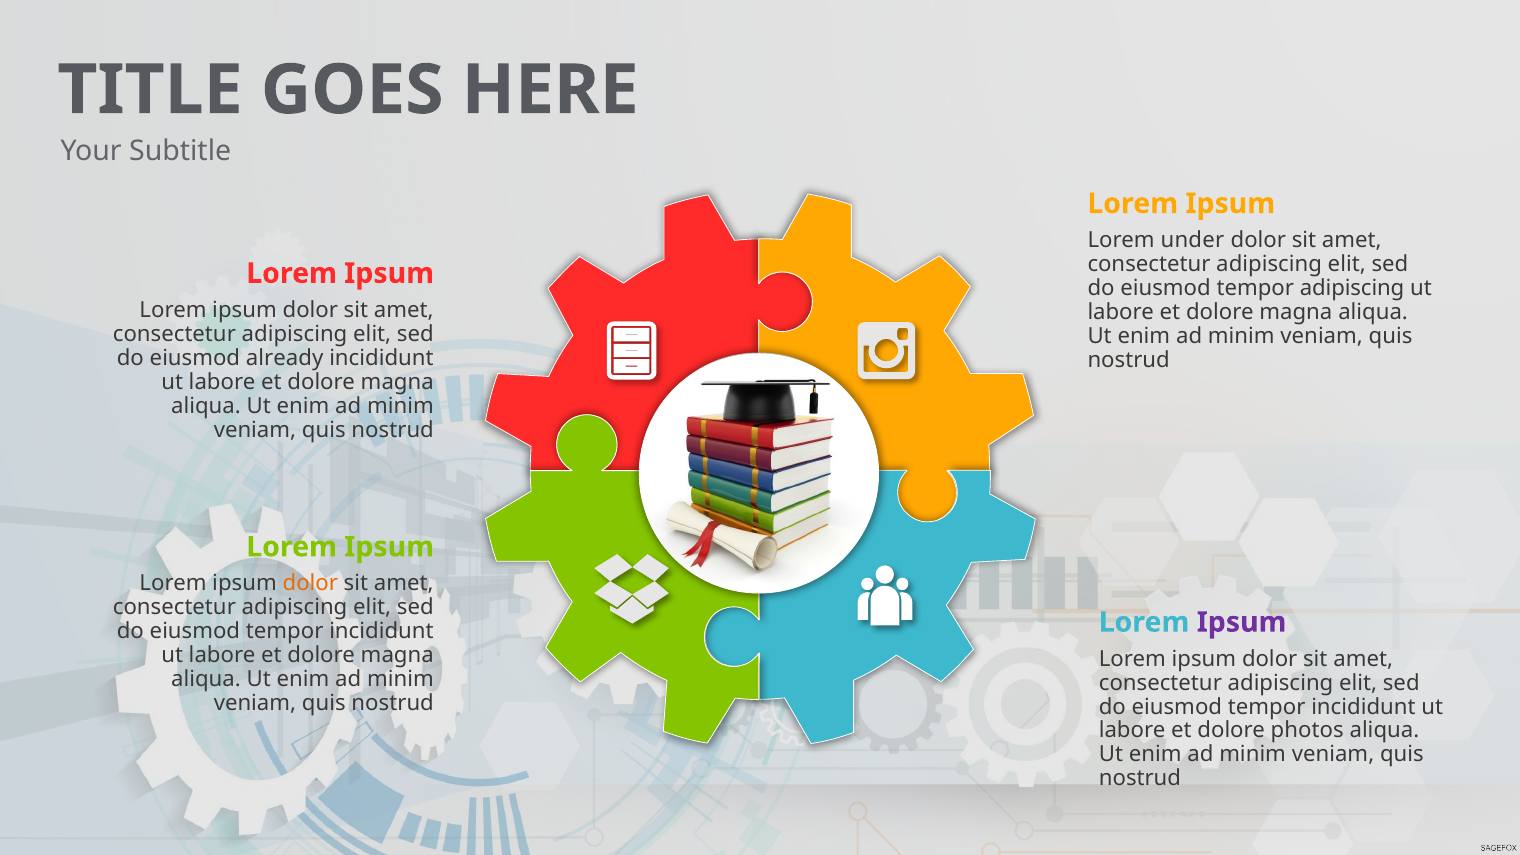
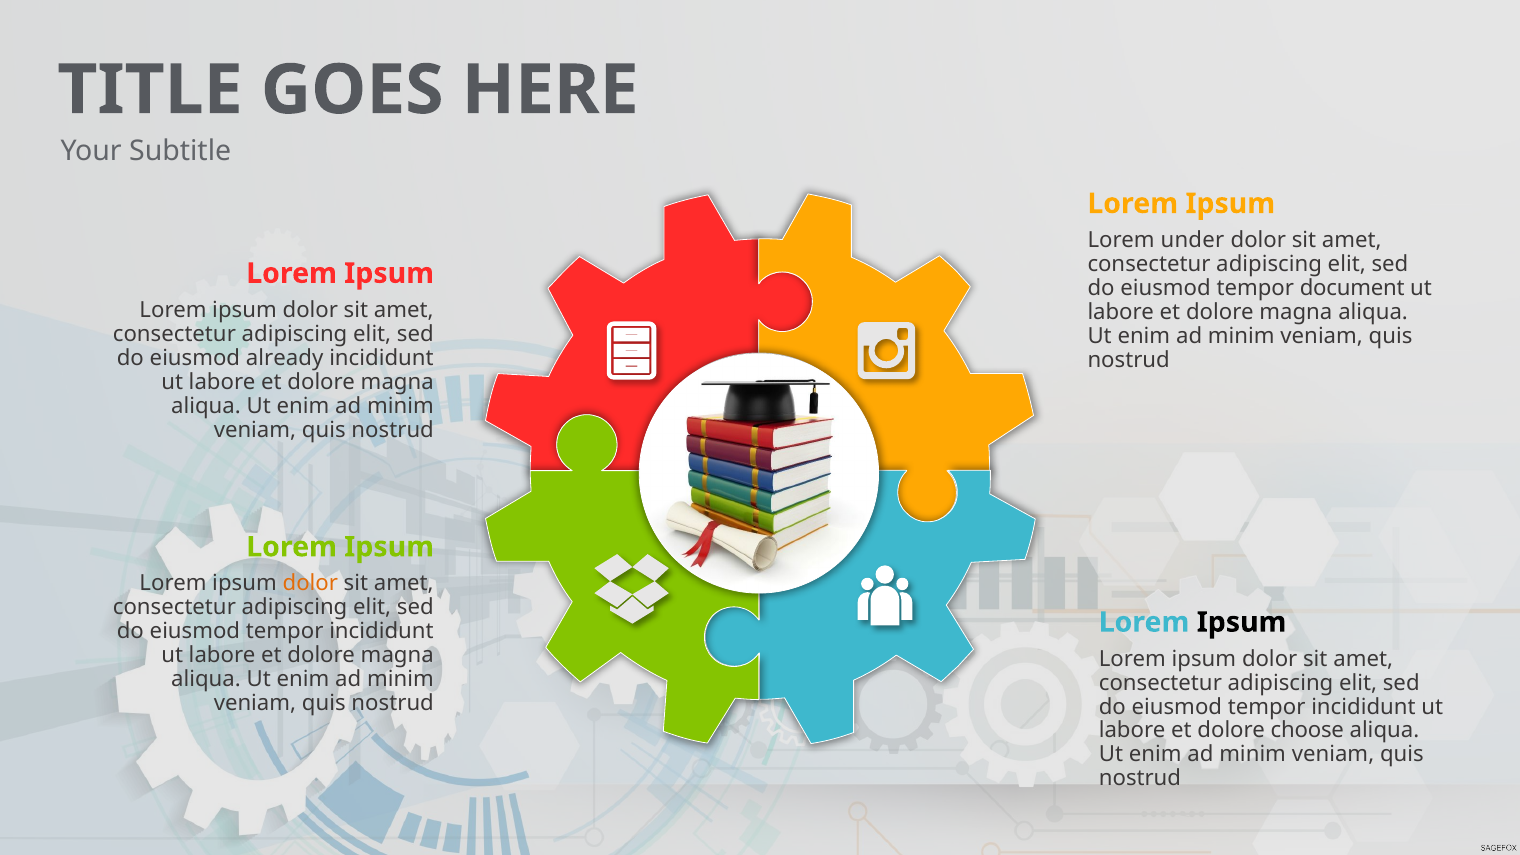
tempor adipiscing: adipiscing -> document
Ipsum at (1242, 622) colour: purple -> black
photos: photos -> choose
